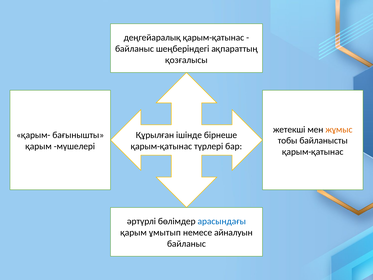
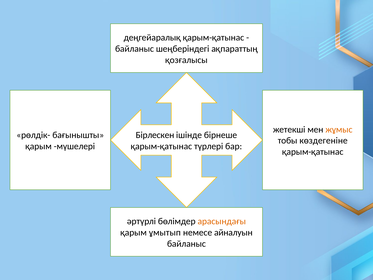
қарым-: қарым- -> рөлдік-
Құрылған: Құрылған -> Бірлескен
байланысты: байланысты -> көздегеніне
арасындағы colour: blue -> orange
